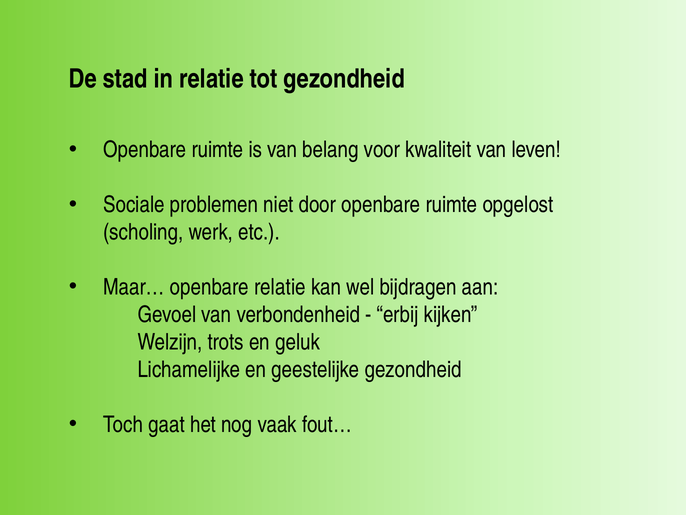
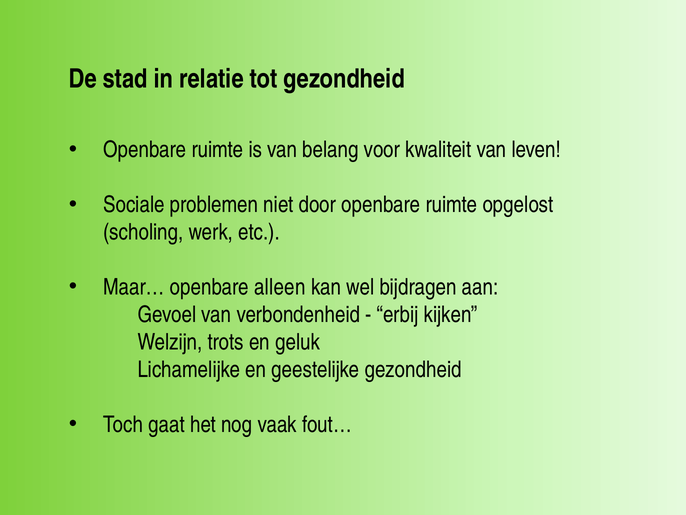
openbare relatie: relatie -> alleen
